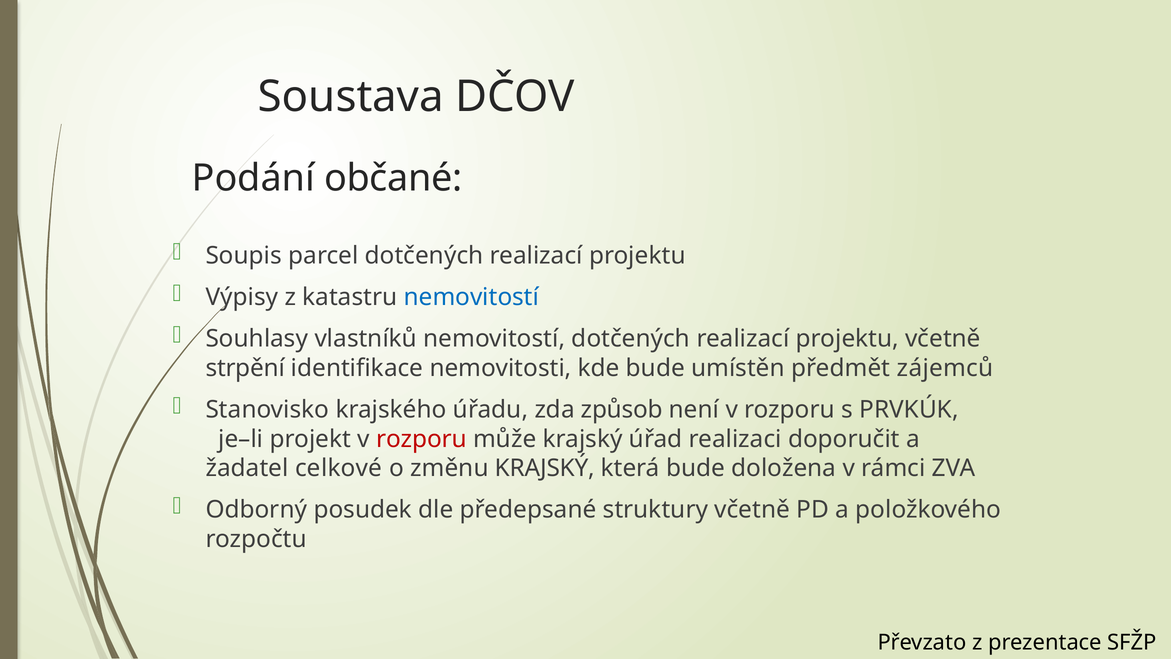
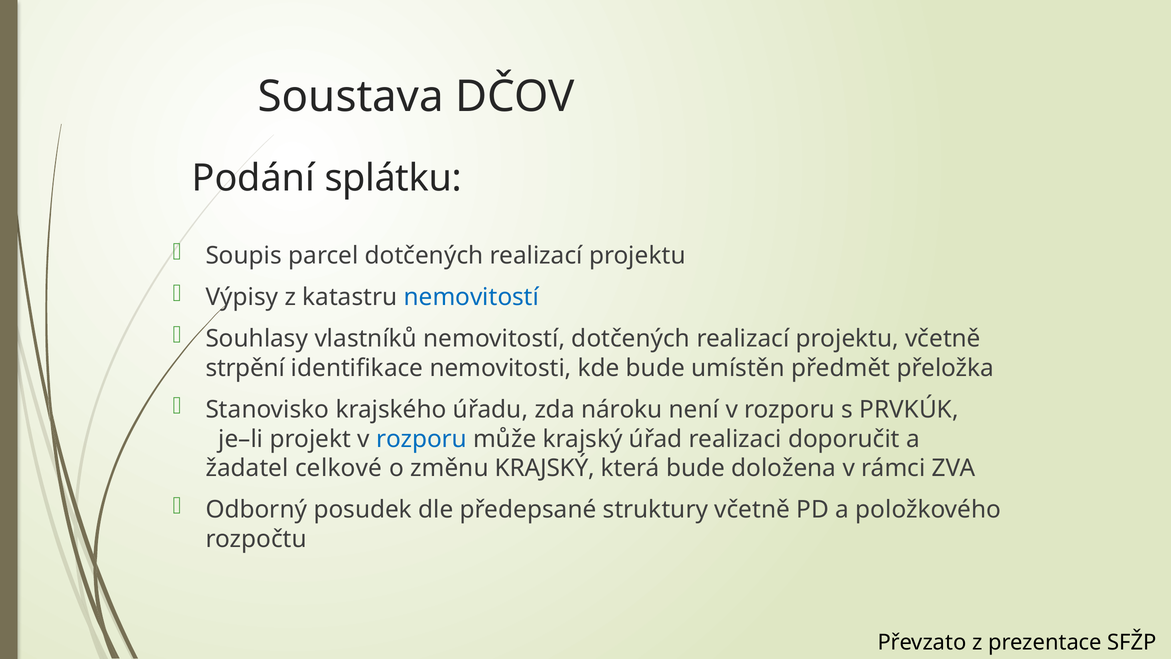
občané: občané -> splátku
zájemců: zájemců -> přeložka
způsob: způsob -> nároku
rozporu at (421, 439) colour: red -> blue
